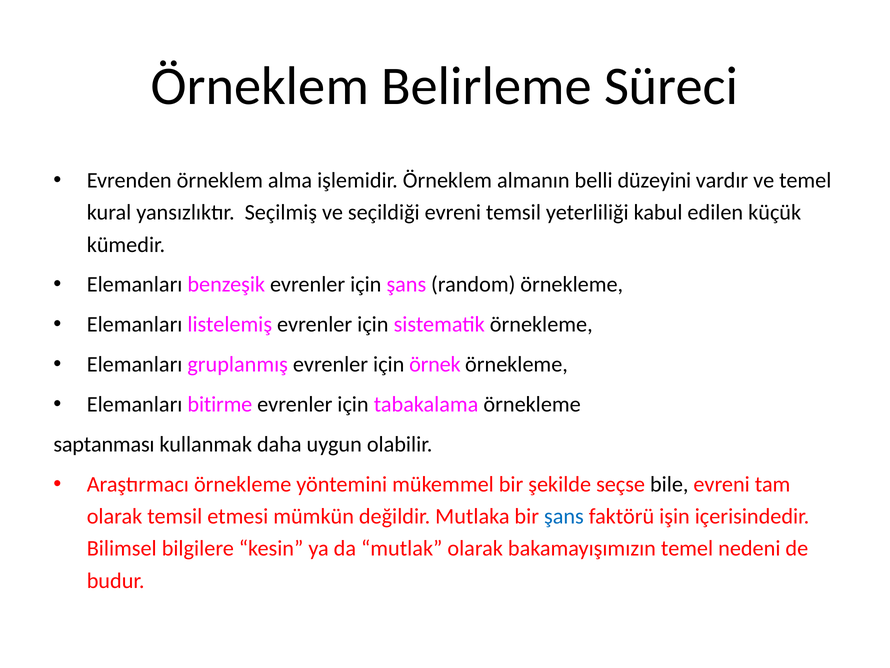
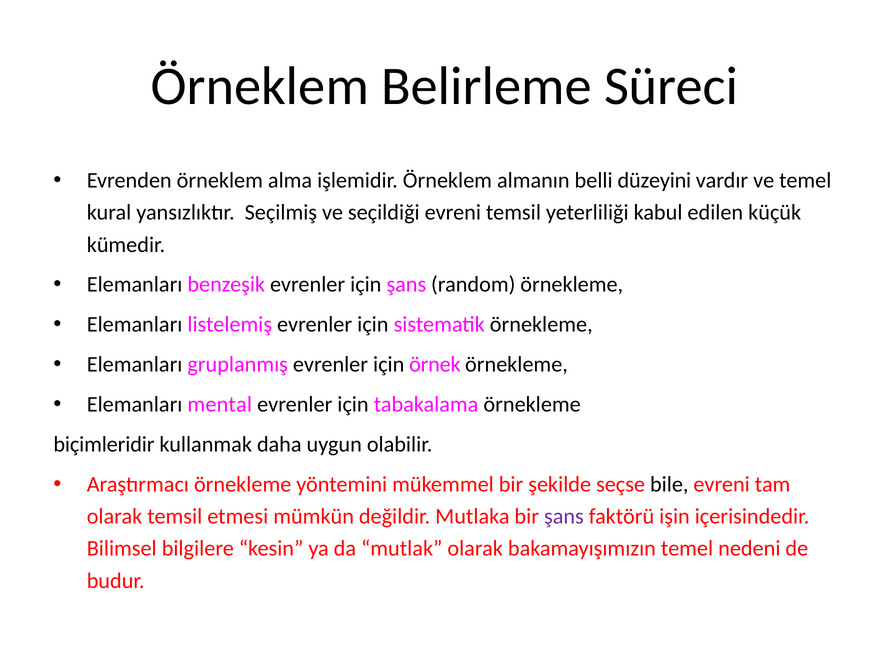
bitirme: bitirme -> mental
saptanması: saptanması -> biçimleridir
şans at (564, 516) colour: blue -> purple
